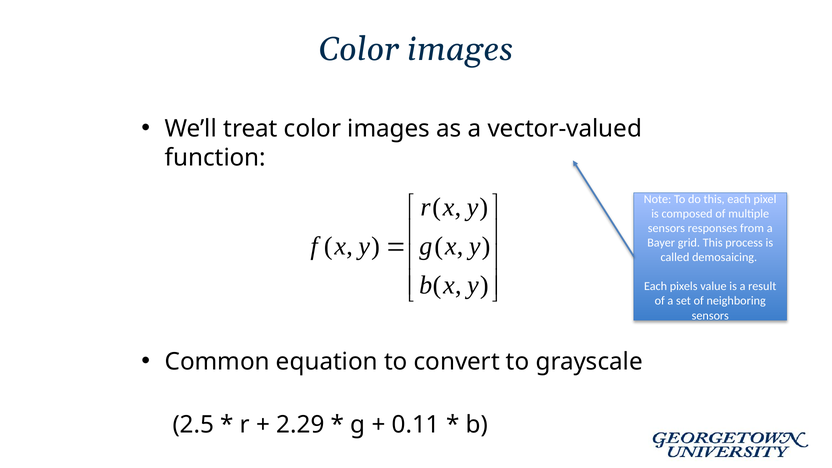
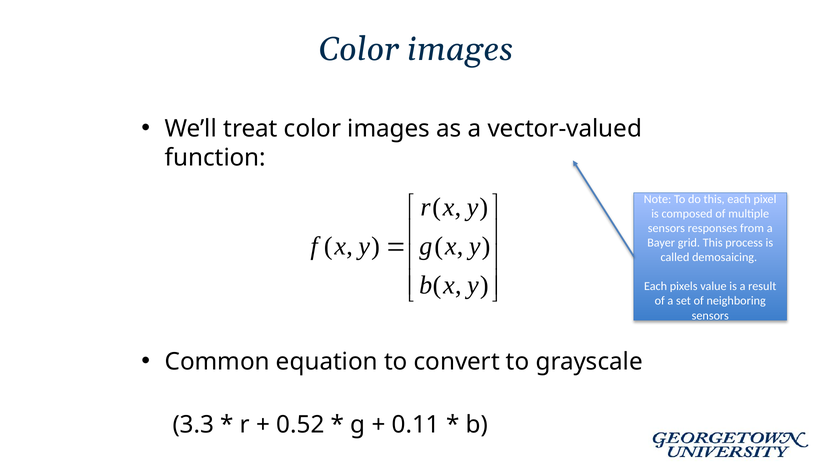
2.5: 2.5 -> 3.3
2.29: 2.29 -> 0.52
